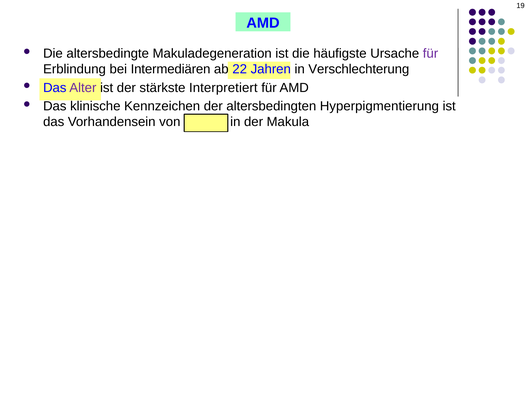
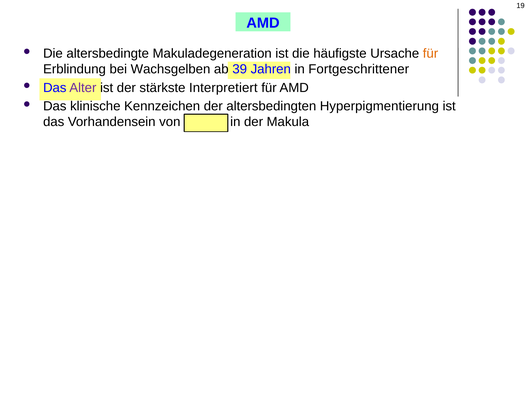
für at (431, 53) colour: purple -> orange
Intermediären: Intermediären -> Wachsgelben
22: 22 -> 39
Verschlechterung: Verschlechterung -> Fortgeschrittener
